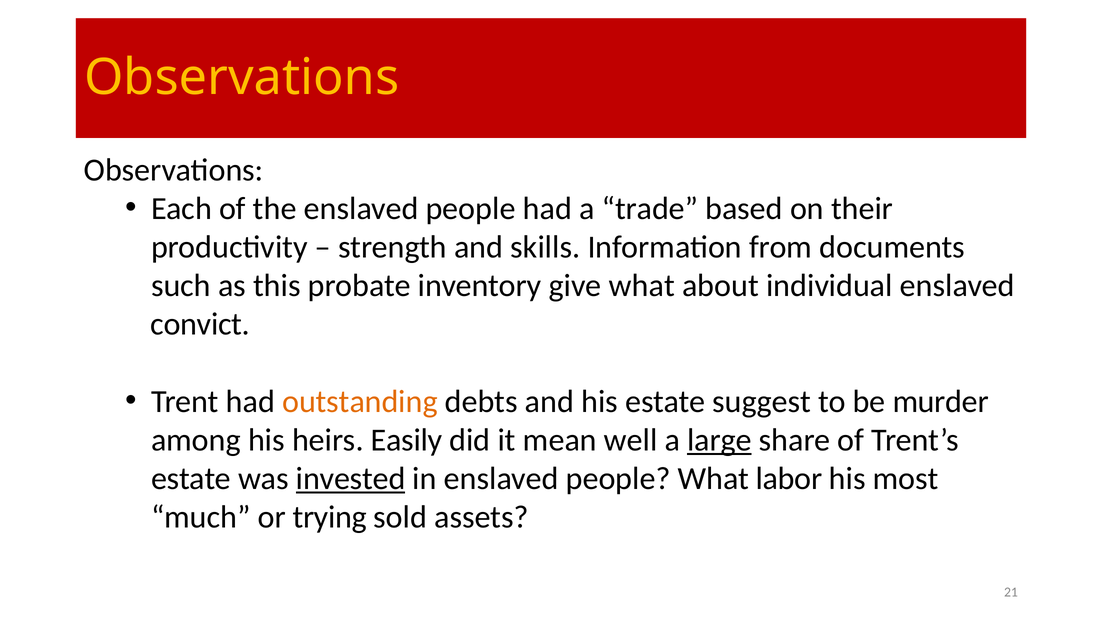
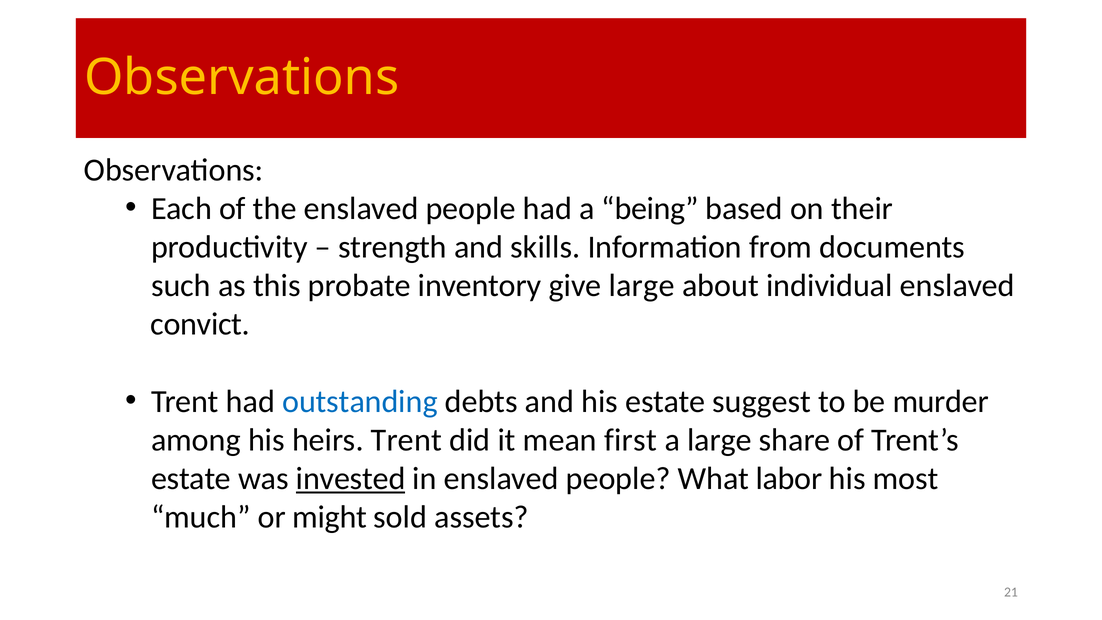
trade: trade -> being
give what: what -> large
outstanding colour: orange -> blue
heirs Easily: Easily -> Trent
well: well -> first
large at (719, 440) underline: present -> none
trying: trying -> might
